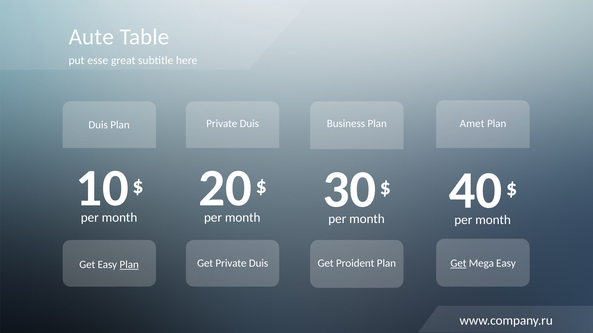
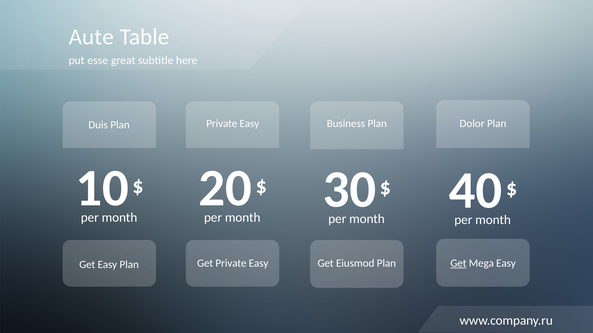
Duis at (249, 124): Duis -> Easy
Amet: Amet -> Dolor
Get Private Duis: Duis -> Easy
Proident: Proident -> Eiusmod
Plan at (129, 265) underline: present -> none
